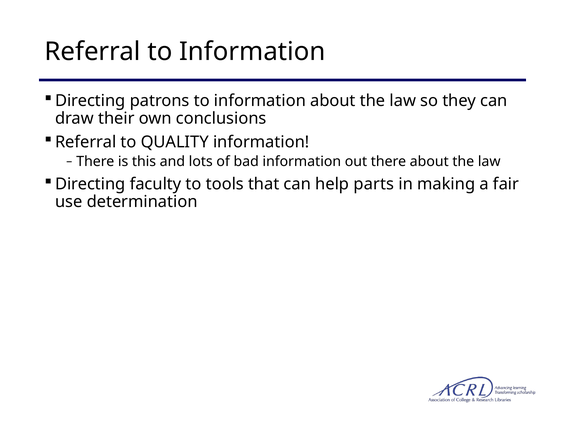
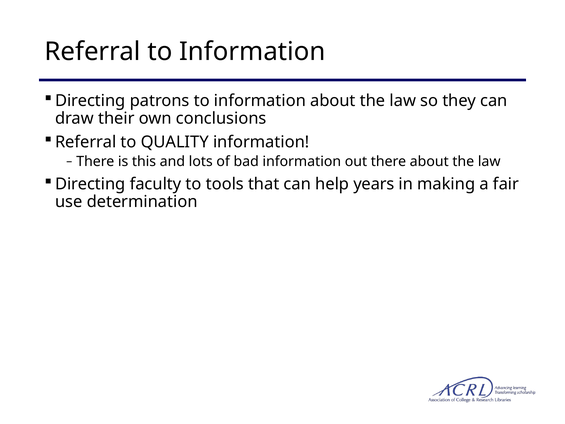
parts: parts -> years
